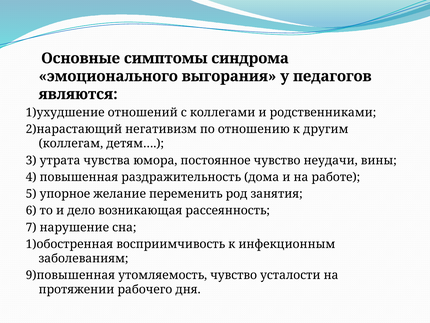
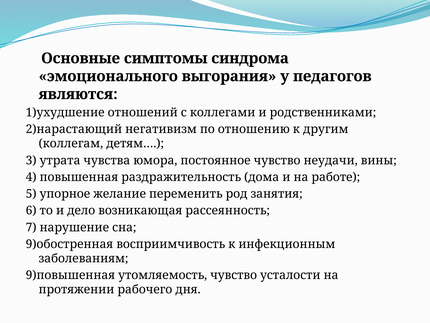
1)обостренная: 1)обостренная -> 9)обостренная
